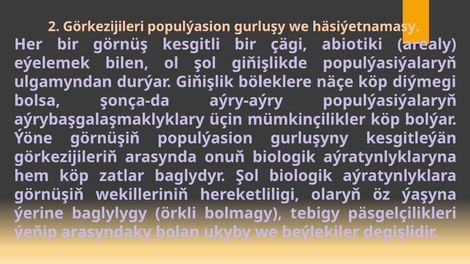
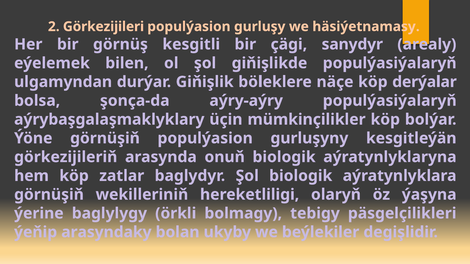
abiotiki: abiotiki -> sanydyr
diýmegi: diýmegi -> derýalar
